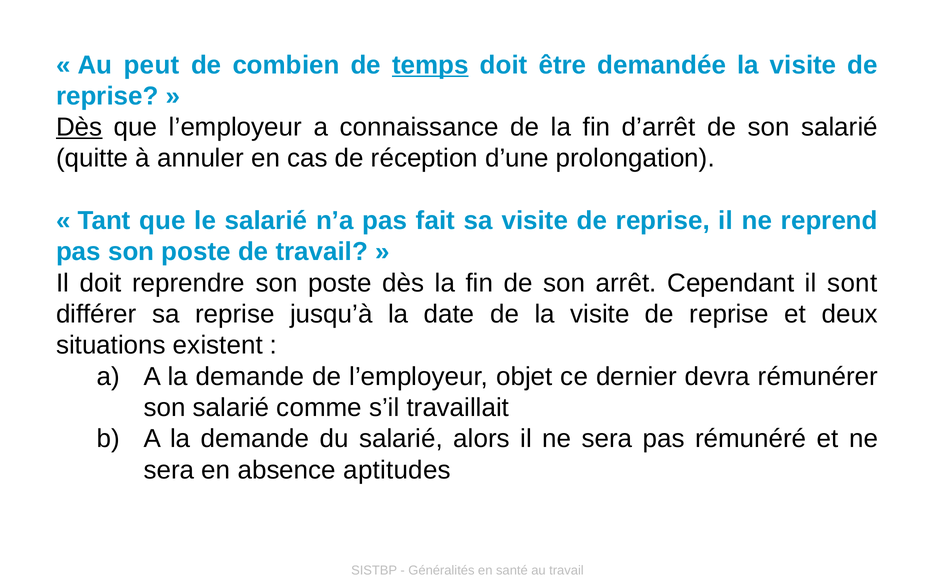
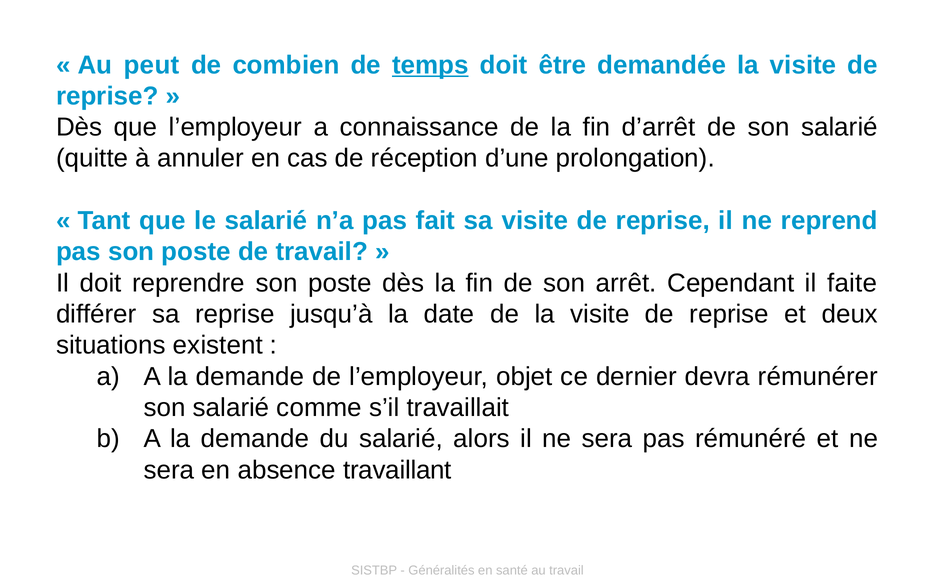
Dès at (79, 127) underline: present -> none
sont: sont -> faite
aptitudes: aptitudes -> travaillant
